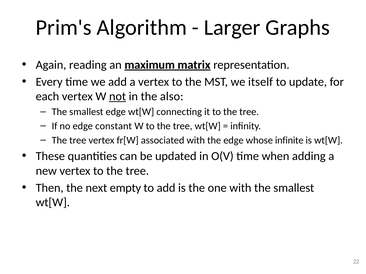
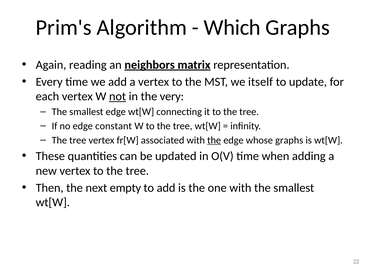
Larger: Larger -> Which
maximum: maximum -> neighbors
also: also -> very
the at (214, 140) underline: none -> present
whose infinite: infinite -> graphs
